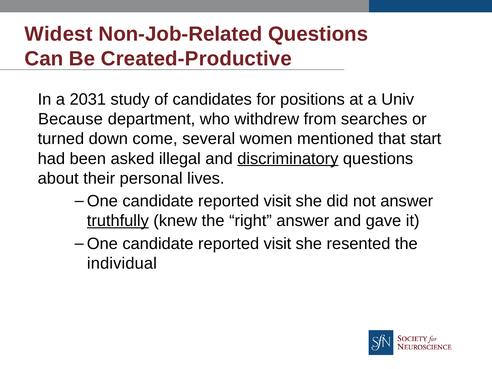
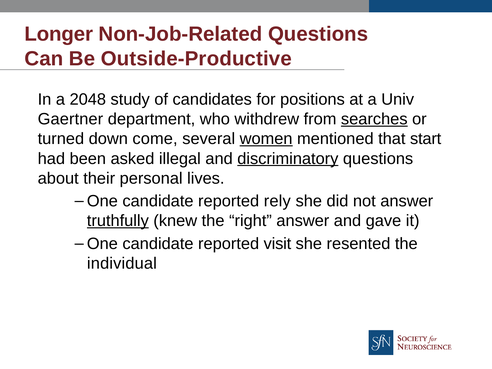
Widest: Widest -> Longer
Created-Productive: Created-Productive -> Outside-Productive
2031: 2031 -> 2048
Because: Because -> Gaertner
searches underline: none -> present
women underline: none -> present
visit at (277, 201): visit -> rely
